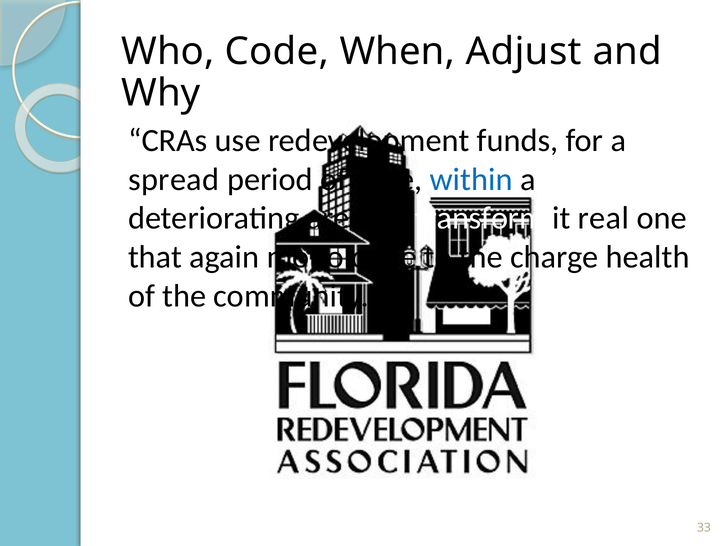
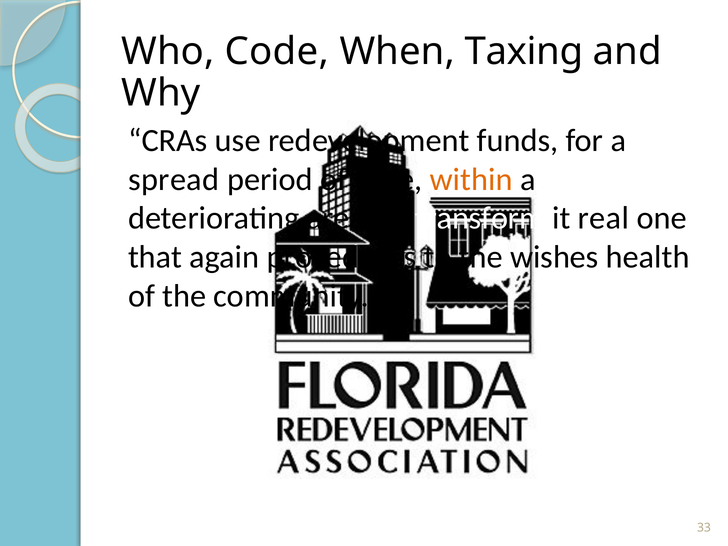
Adjust: Adjust -> Taxing
within colour: blue -> orange
monologue: monologue -> procedures
charge: charge -> wishes
